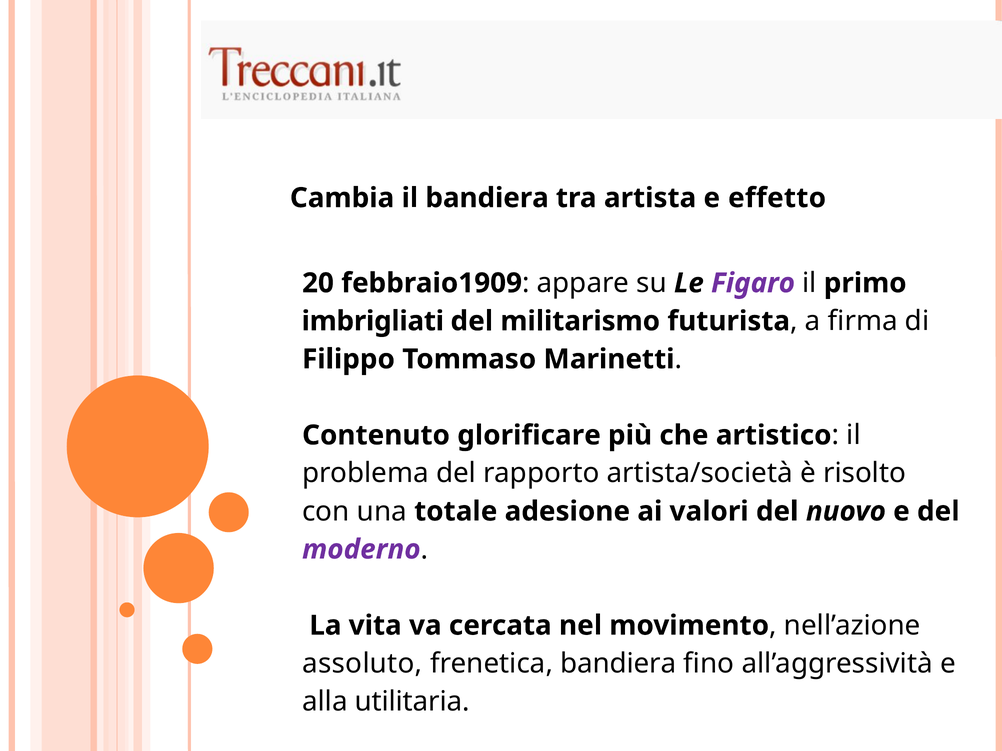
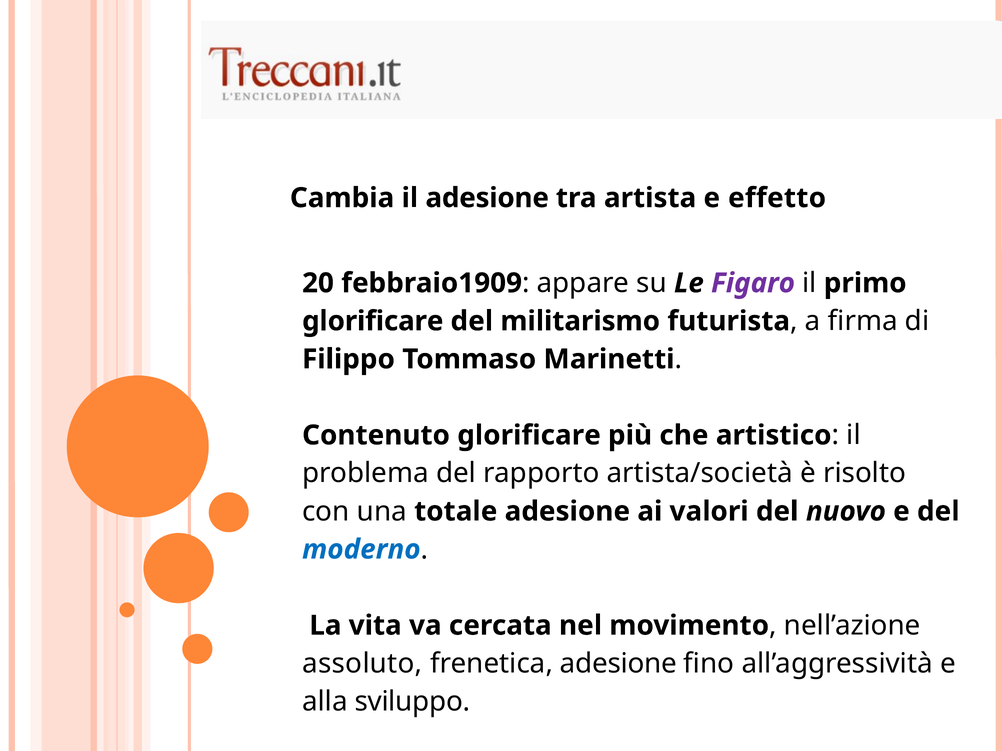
il bandiera: bandiera -> adesione
imbrigliati at (373, 321): imbrigliati -> glorificare
moderno colour: purple -> blue
frenetica bandiera: bandiera -> adesione
utilitaria: utilitaria -> sviluppo
